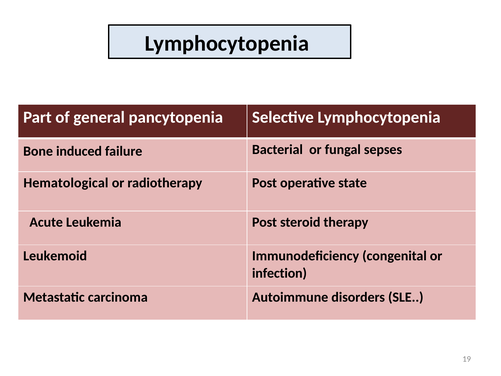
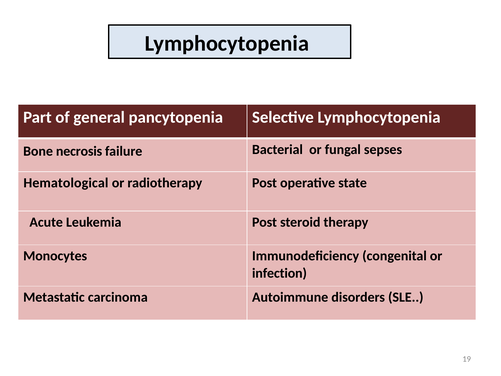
induced: induced -> necrosis
Leukemoid: Leukemoid -> Monocytes
